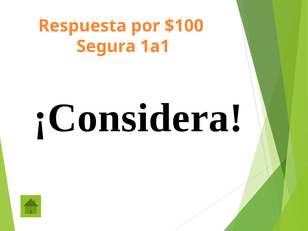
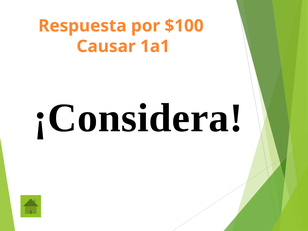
Segura: Segura -> Causar
